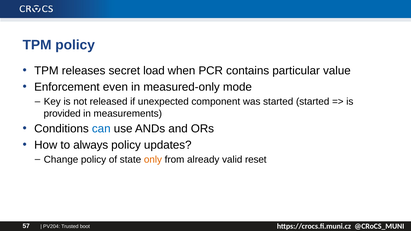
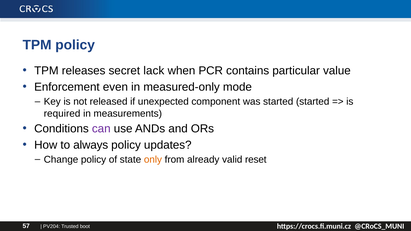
load: load -> lack
provided: provided -> required
can colour: blue -> purple
